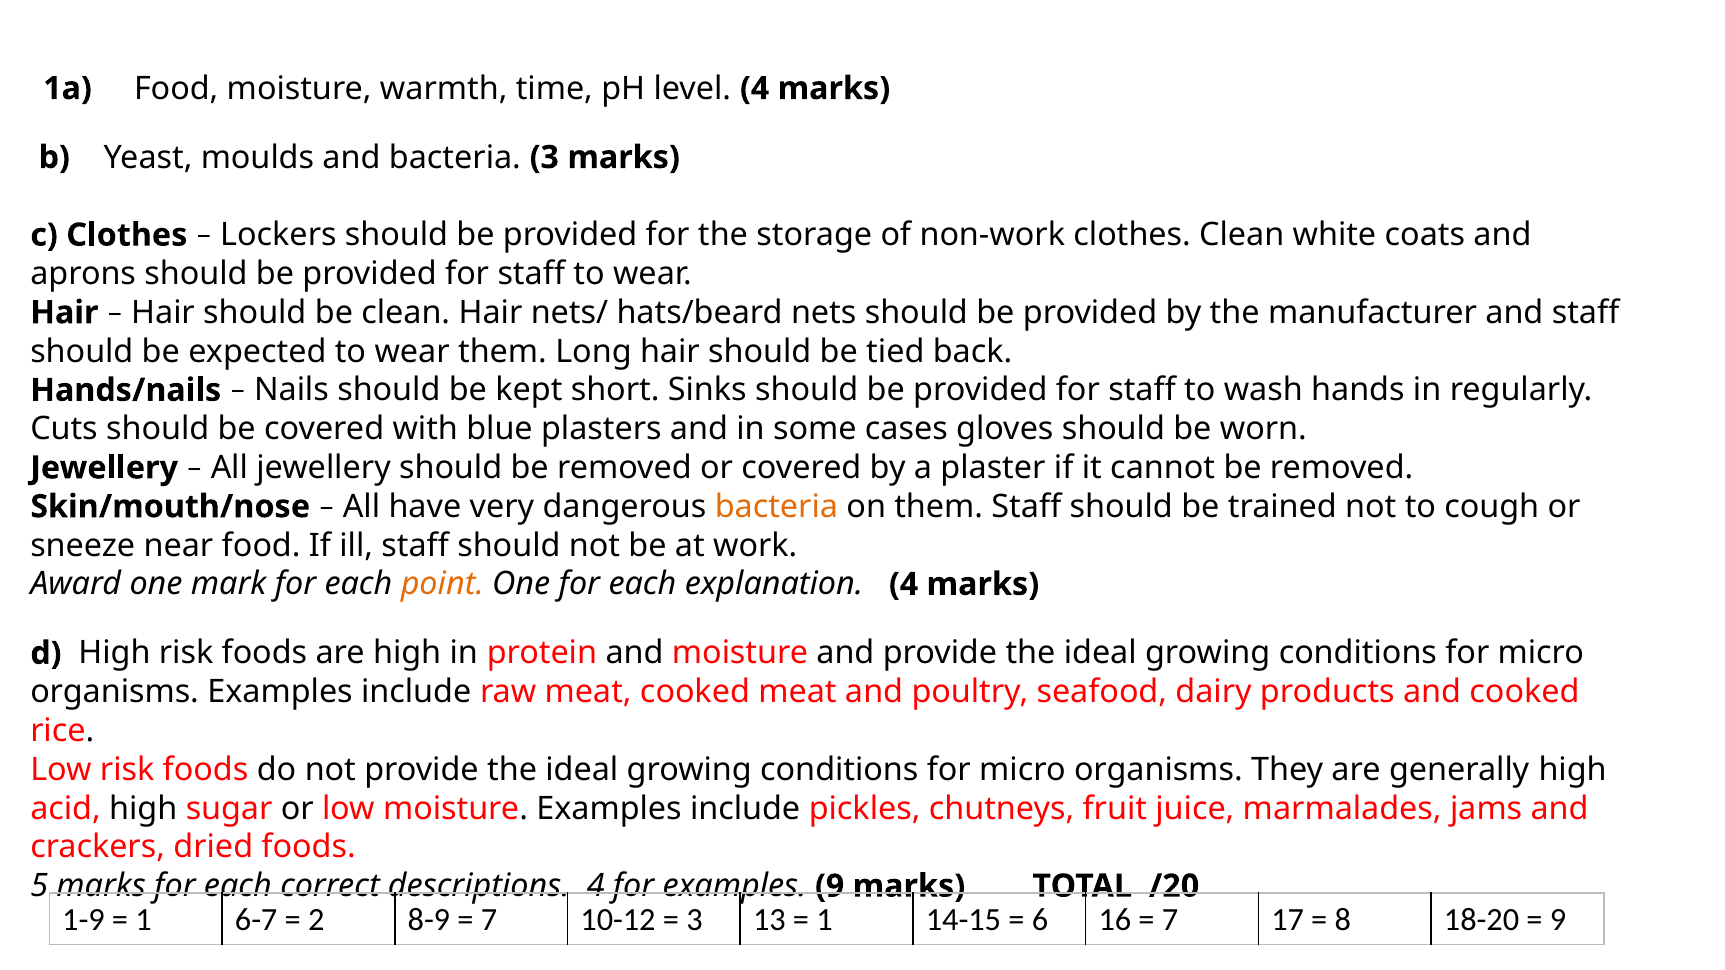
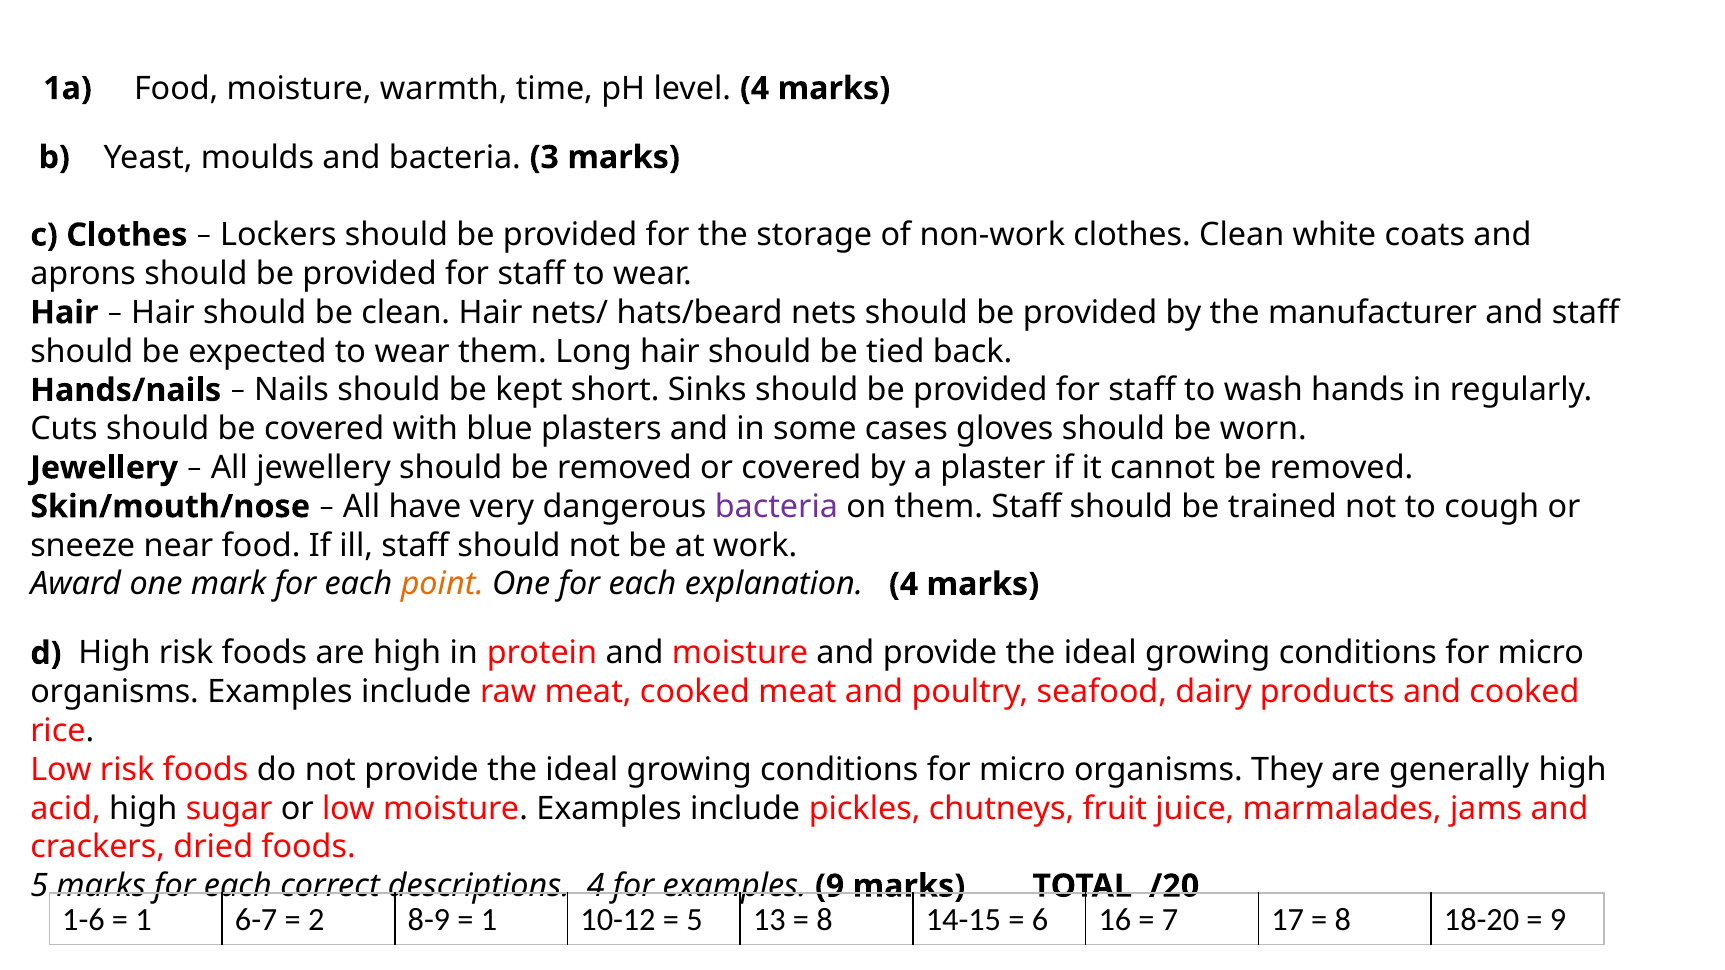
bacteria at (776, 507) colour: orange -> purple
1-9: 1-9 -> 1-6
7 at (489, 920): 7 -> 1
3 at (695, 920): 3 -> 5
1 at (825, 920): 1 -> 8
